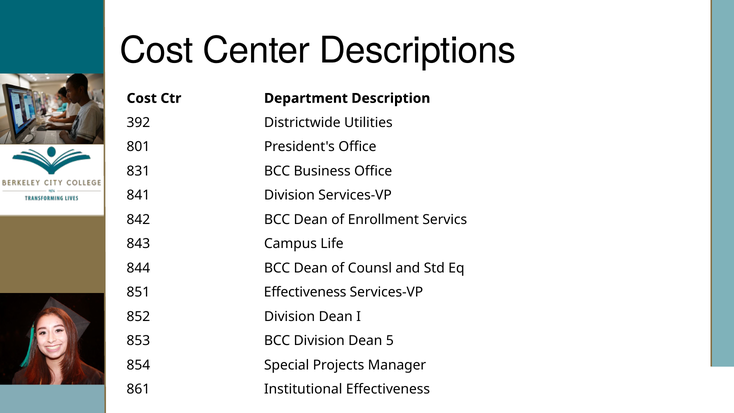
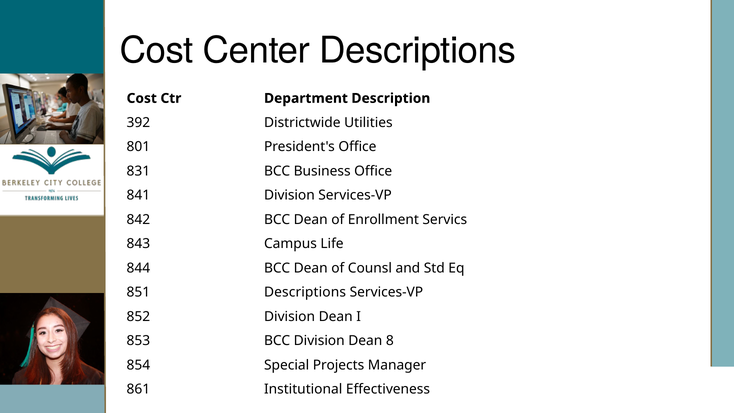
851 Effectiveness: Effectiveness -> Descriptions
5: 5 -> 8
